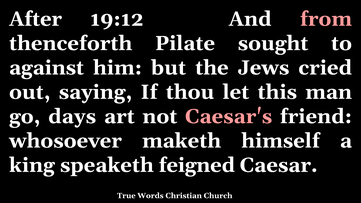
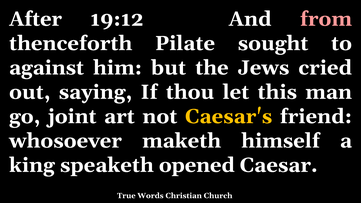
days: days -> joint
Caesar's colour: pink -> yellow
feigned: feigned -> opened
